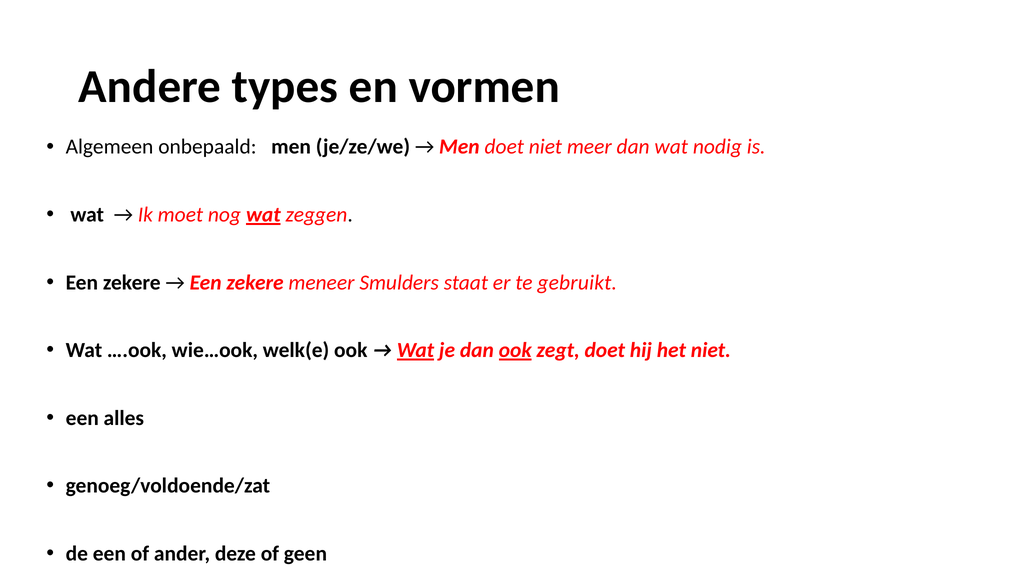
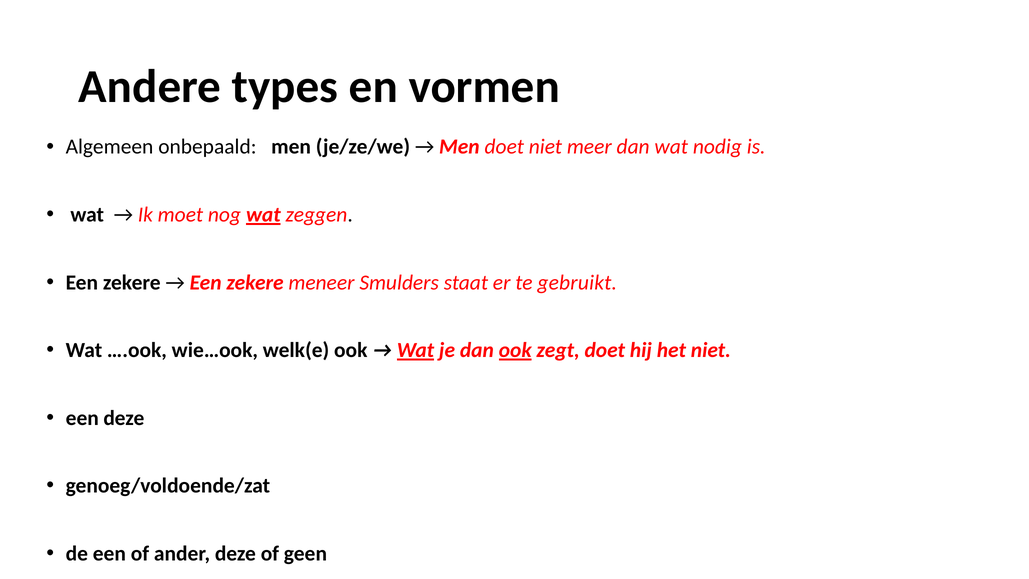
een alles: alles -> deze
